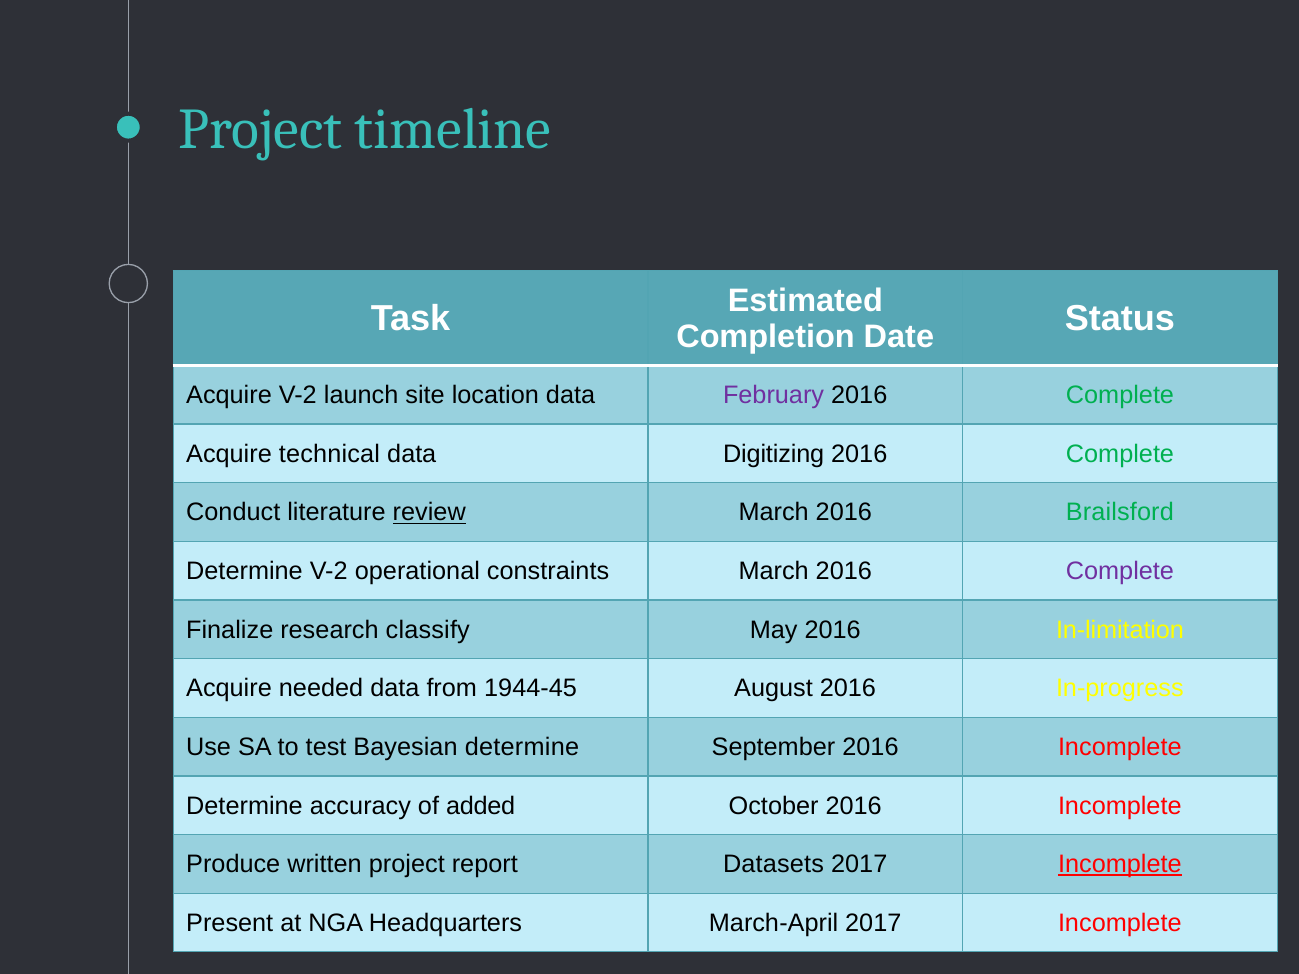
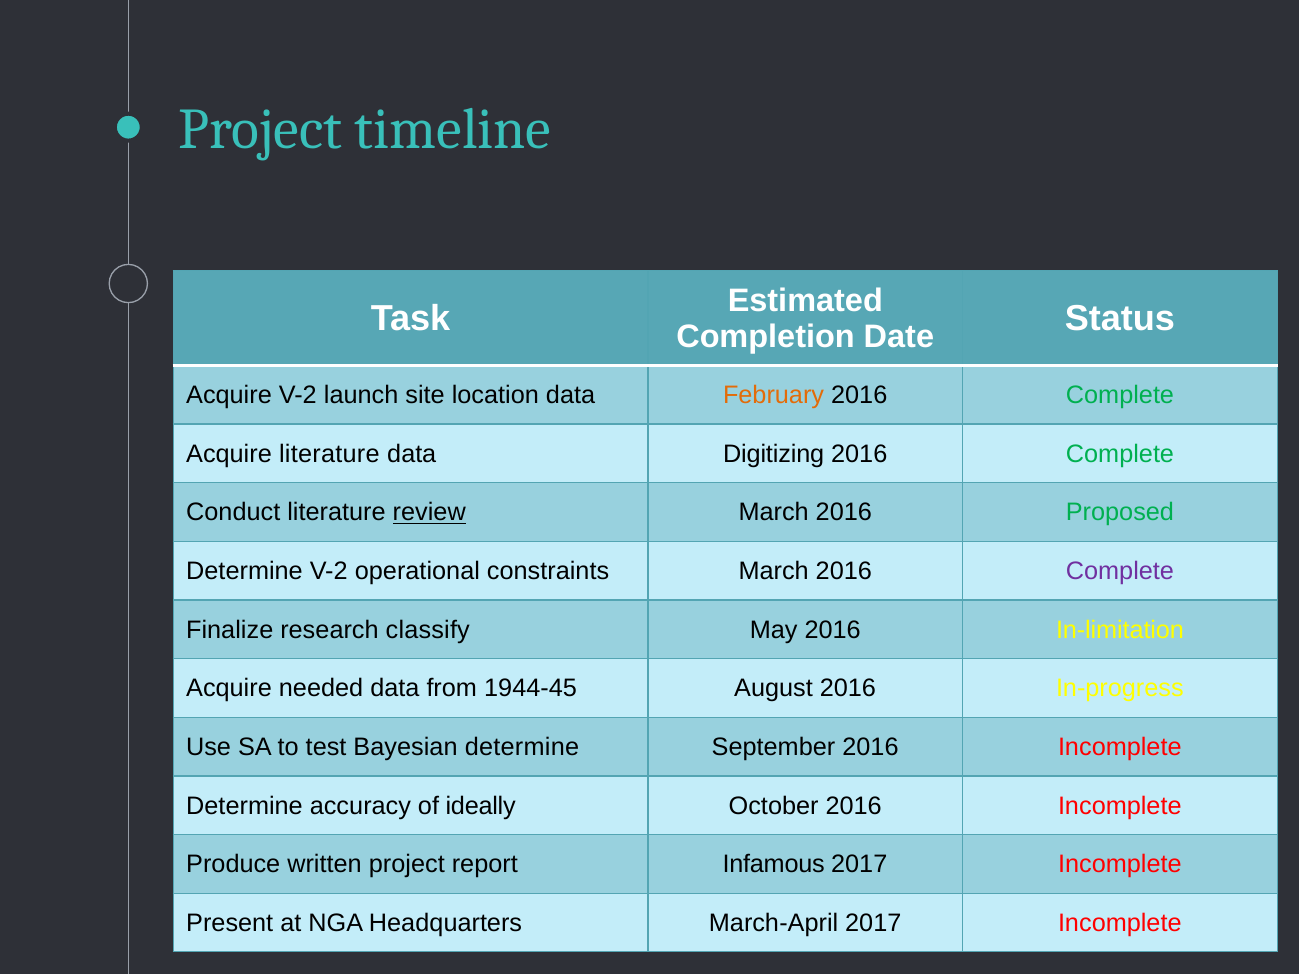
February colour: purple -> orange
Acquire technical: technical -> literature
Brailsford: Brailsford -> Proposed
added: added -> ideally
Datasets: Datasets -> Infamous
Incomplete at (1120, 865) underline: present -> none
